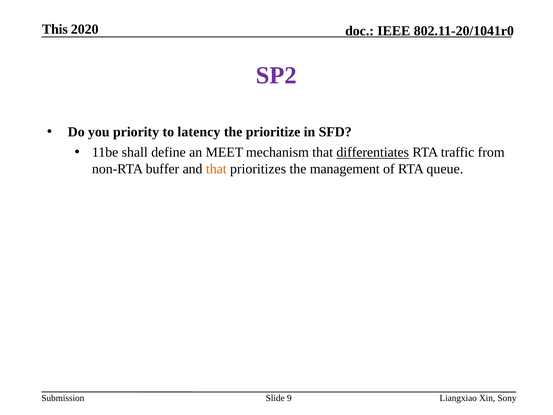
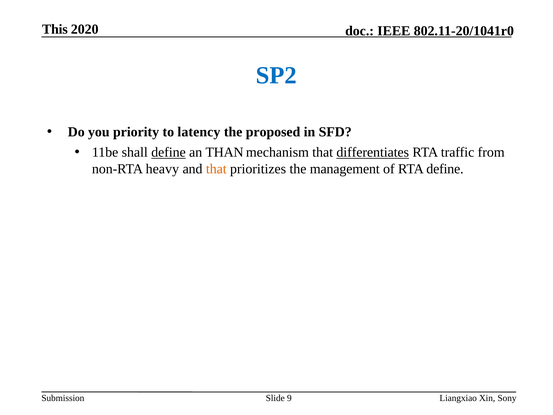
SP2 colour: purple -> blue
prioritize: prioritize -> proposed
define at (168, 152) underline: none -> present
MEET: MEET -> THAN
buffer: buffer -> heavy
RTA queue: queue -> define
